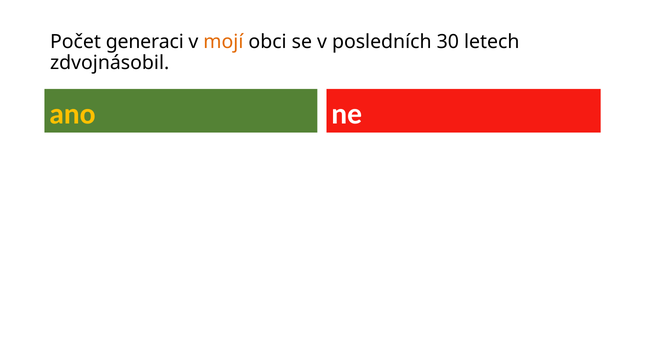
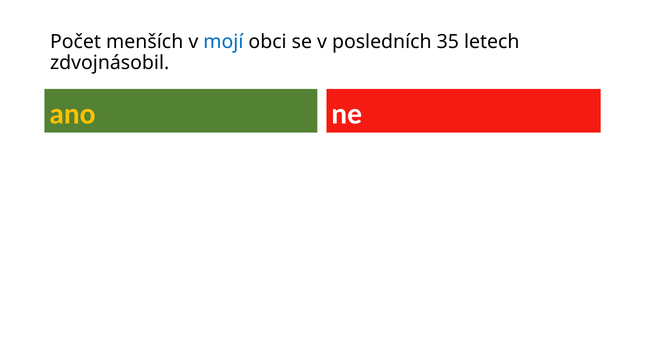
generaci: generaci -> menších
mojí colour: orange -> blue
30: 30 -> 35
